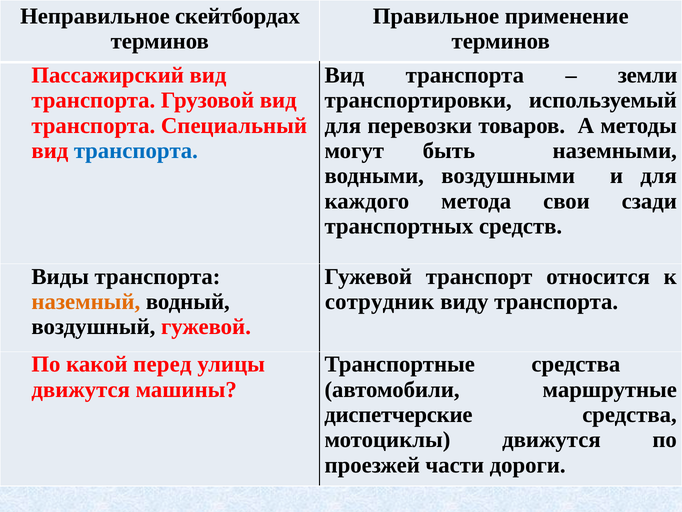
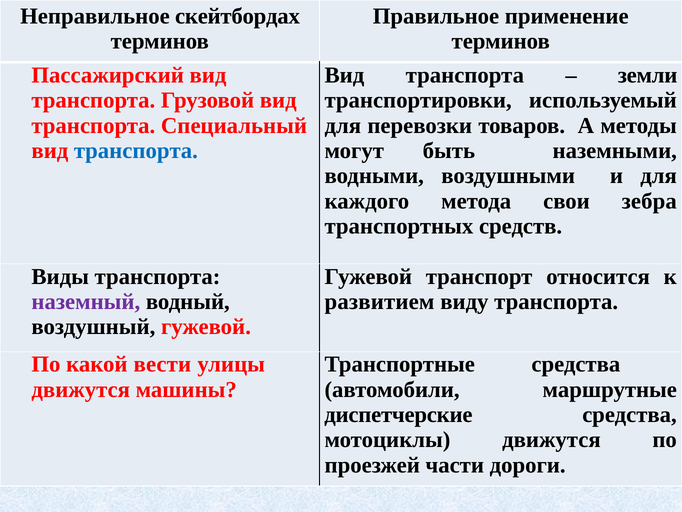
сзади: сзади -> зебра
наземный colour: orange -> purple
сотрудник: сотрудник -> развитием
перед: перед -> вести
